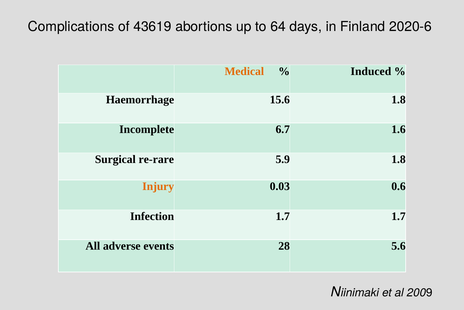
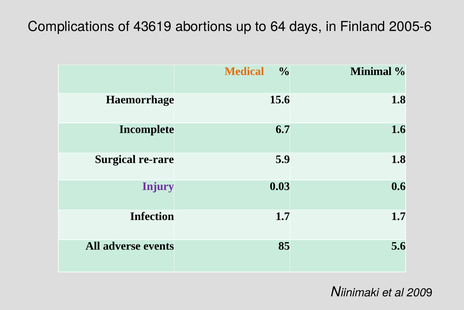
2020-6: 2020-6 -> 2005-6
Induced: Induced -> Minimal
Injury colour: orange -> purple
28: 28 -> 85
